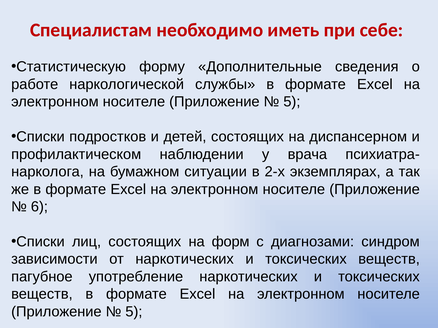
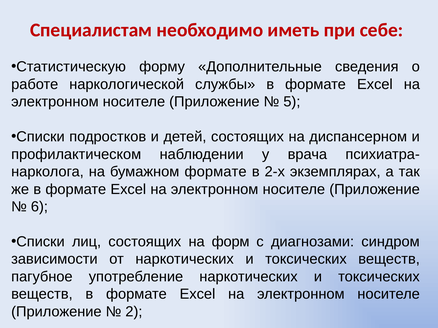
бумажном ситуации: ситуации -> формате
5 at (134, 312): 5 -> 2
